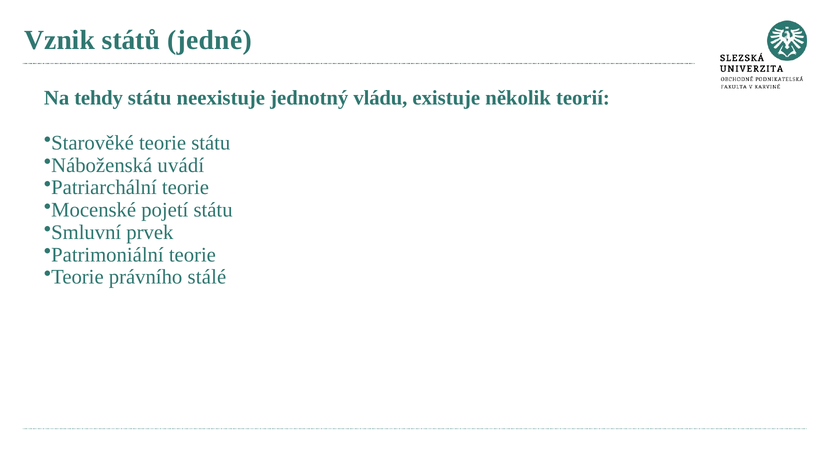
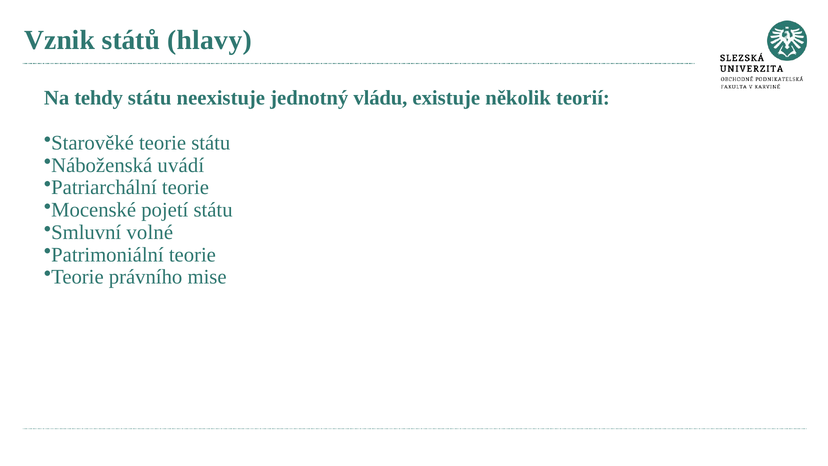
jedné: jedné -> hlavy
prvek: prvek -> volné
stálé: stálé -> mise
